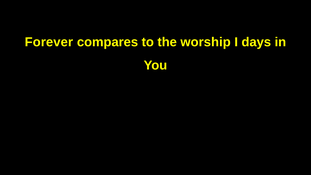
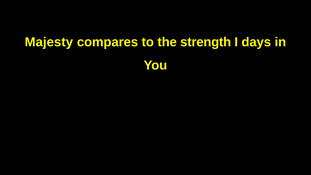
Forever: Forever -> Majesty
worship: worship -> strength
